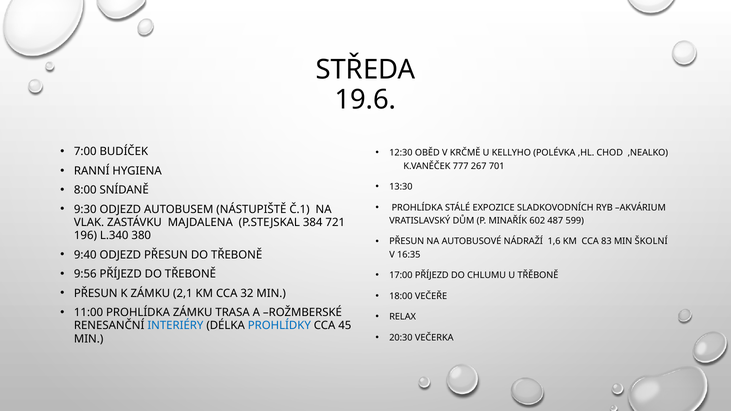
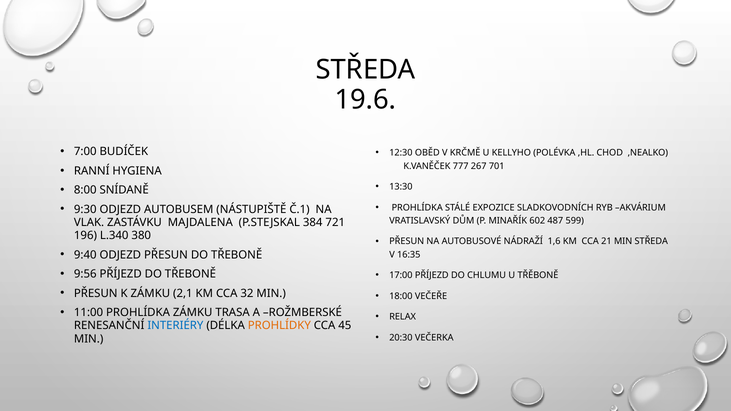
83: 83 -> 21
MIN ŠKOLNÍ: ŠKOLNÍ -> STŘEDA
PROHLÍDKY colour: blue -> orange
